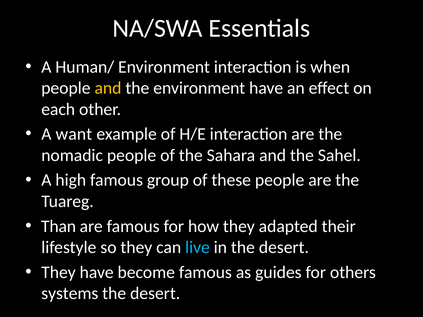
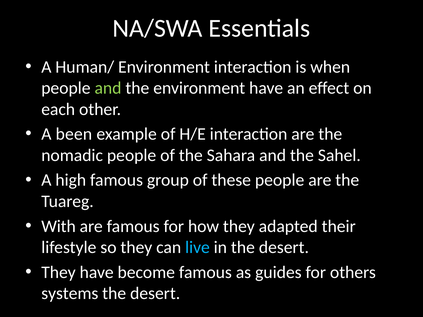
and at (108, 88) colour: yellow -> light green
want: want -> been
Than: Than -> With
